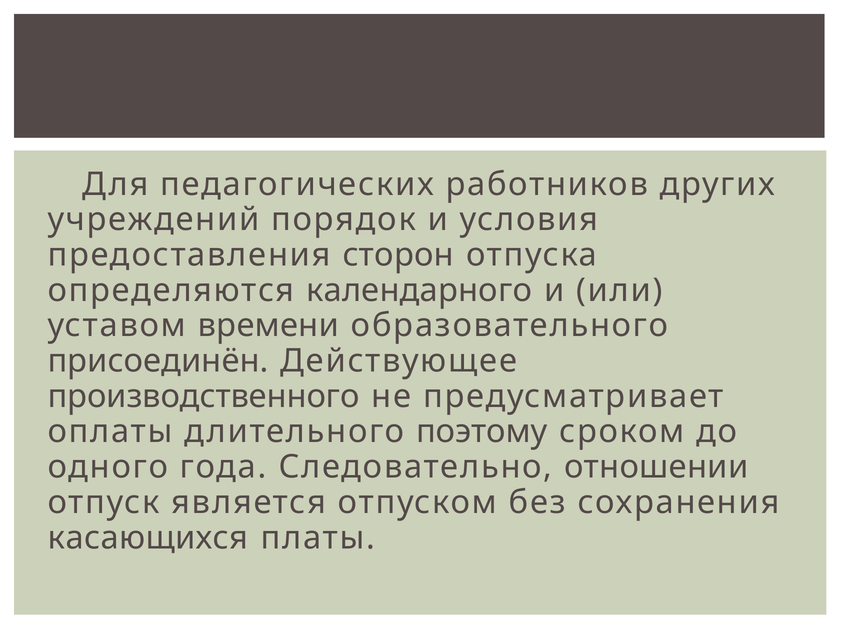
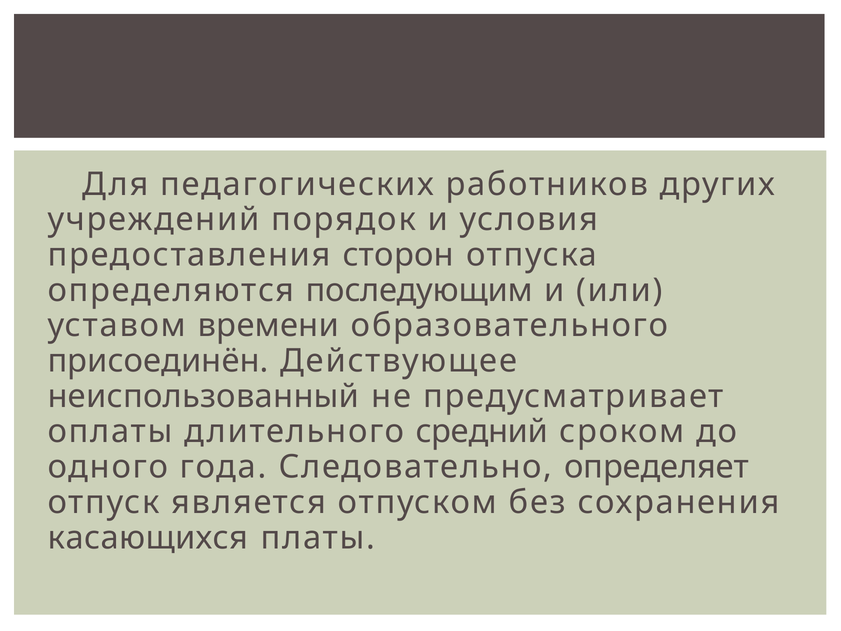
календарного: календарного -> последующим
производственного: производственного -> неиспользованный
поэтому: поэтому -> средний
отношении: отношении -> определяет
